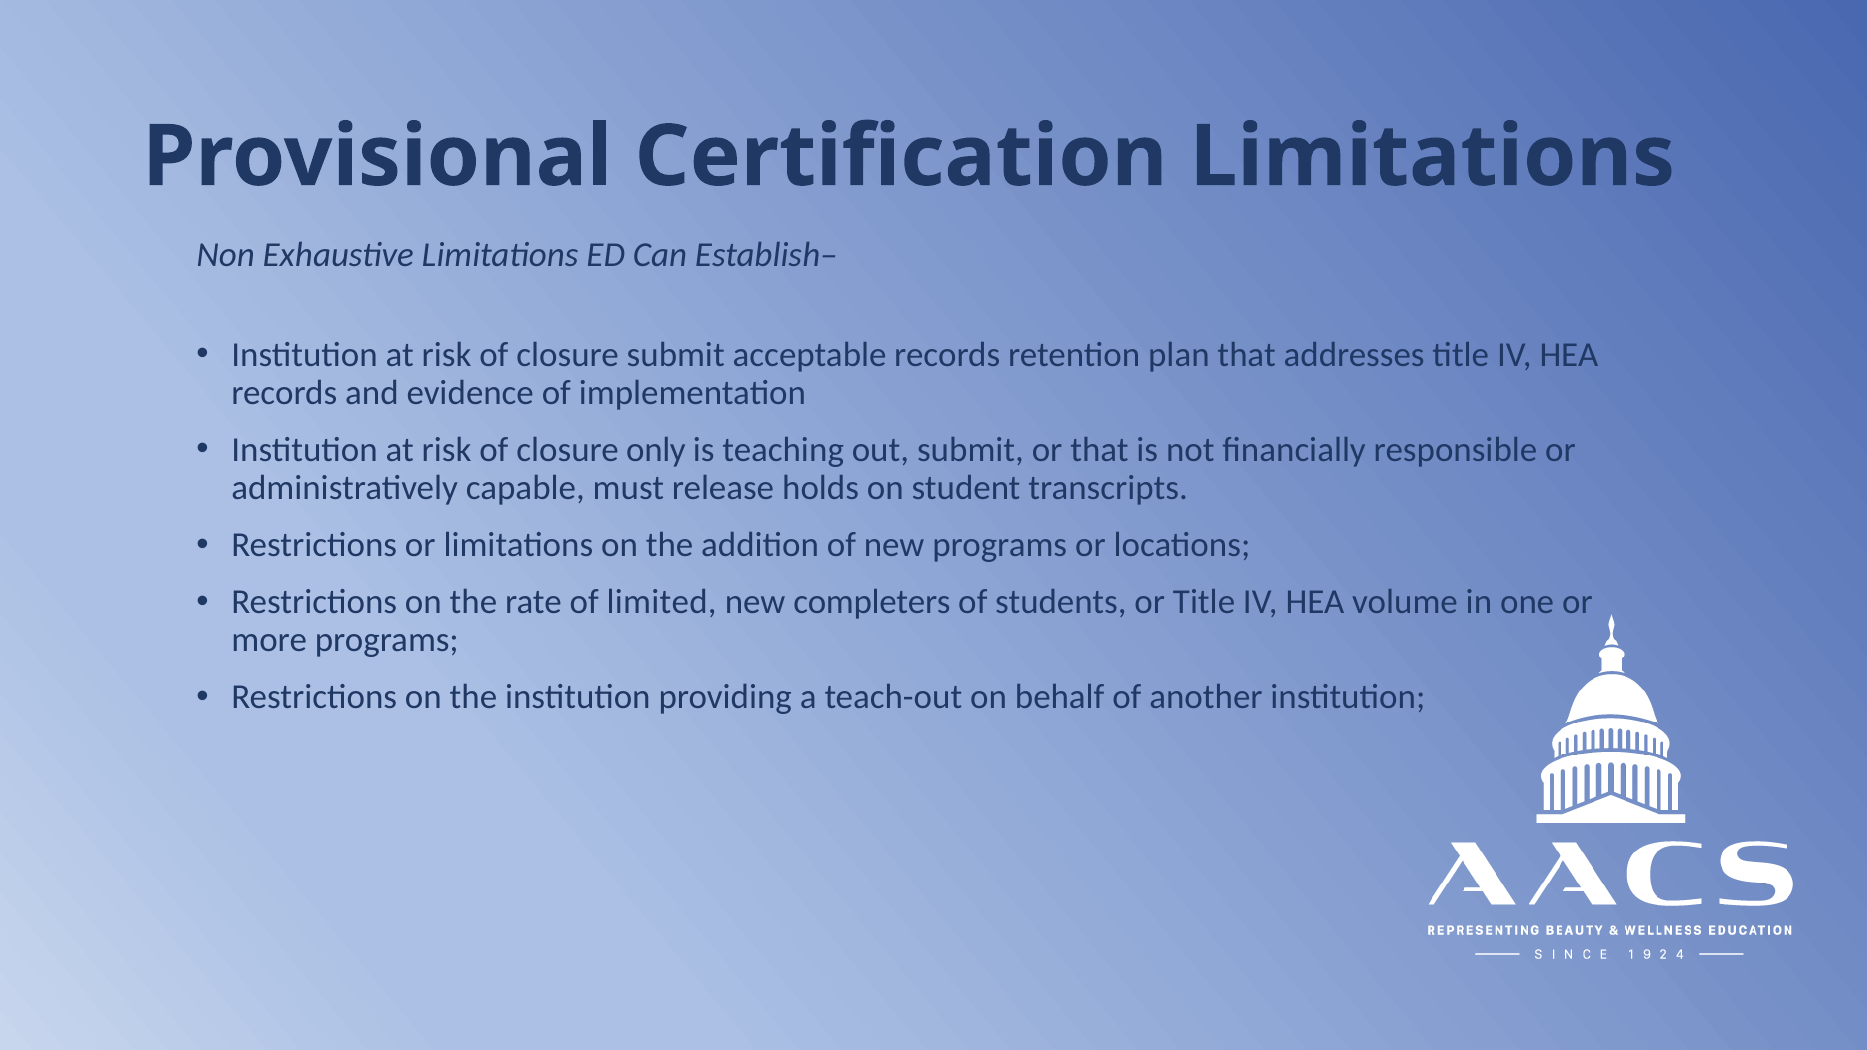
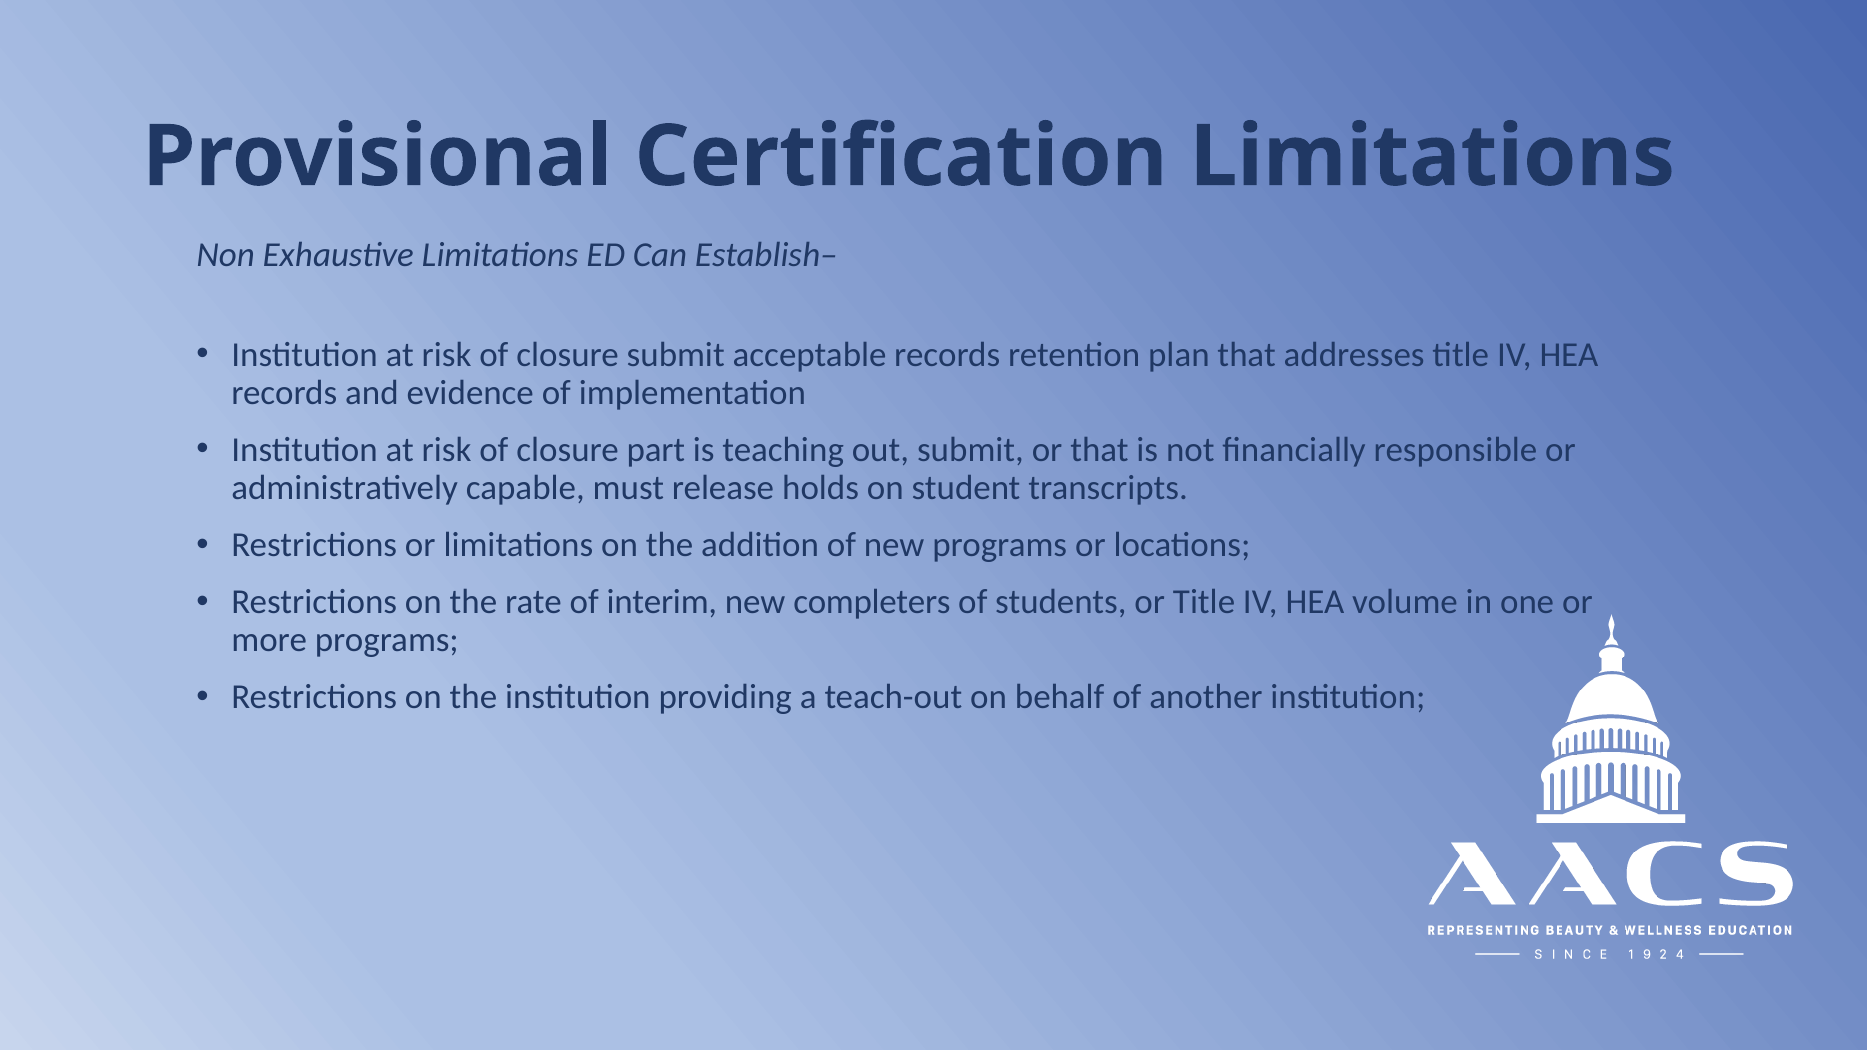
only: only -> part
limited: limited -> interim
